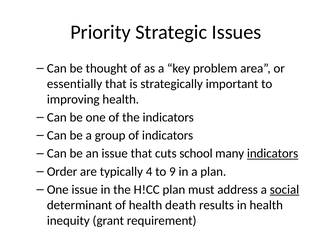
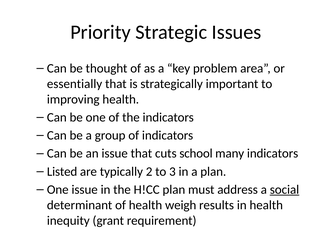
indicators at (273, 153) underline: present -> none
Order: Order -> Listed
4: 4 -> 2
9: 9 -> 3
death: death -> weigh
